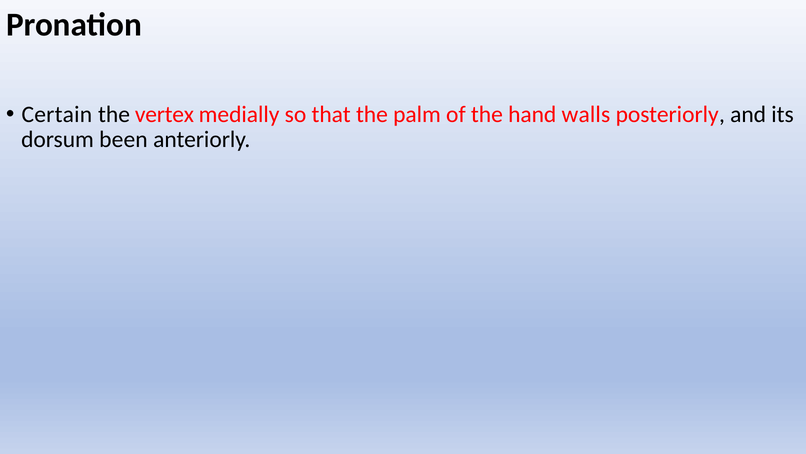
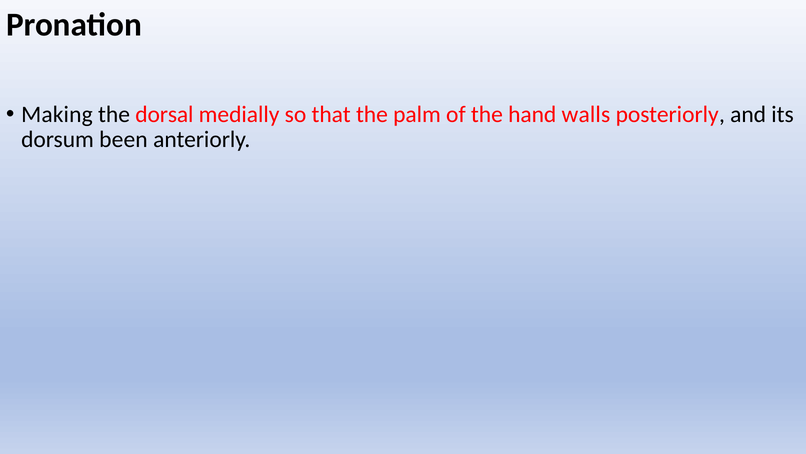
Certain: Certain -> Making
vertex: vertex -> dorsal
